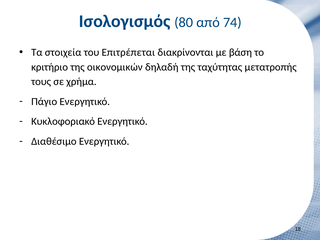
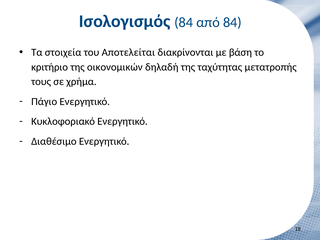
Ισολογισμός 80: 80 -> 84
από 74: 74 -> 84
Επιτρέπεται: Επιτρέπεται -> Αποτελείται
